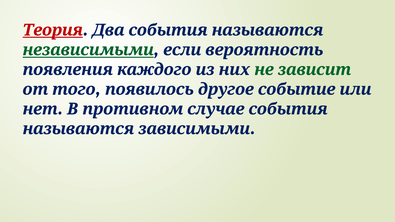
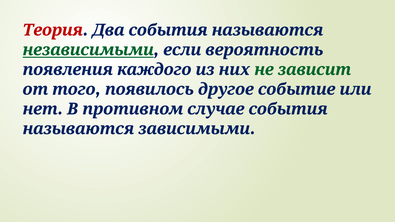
Теория underline: present -> none
